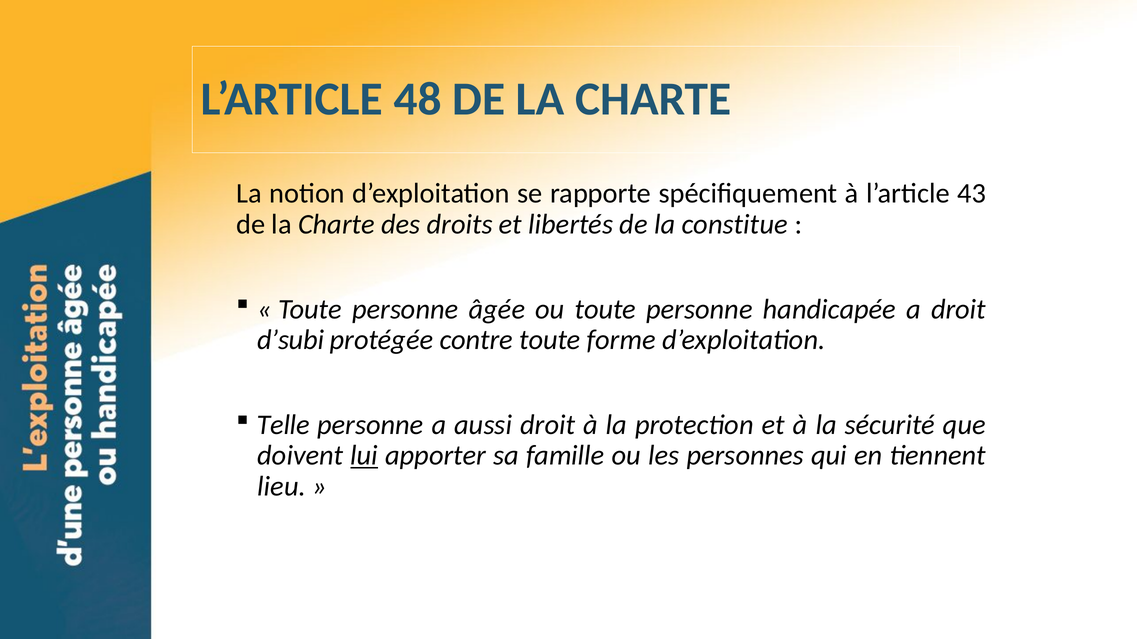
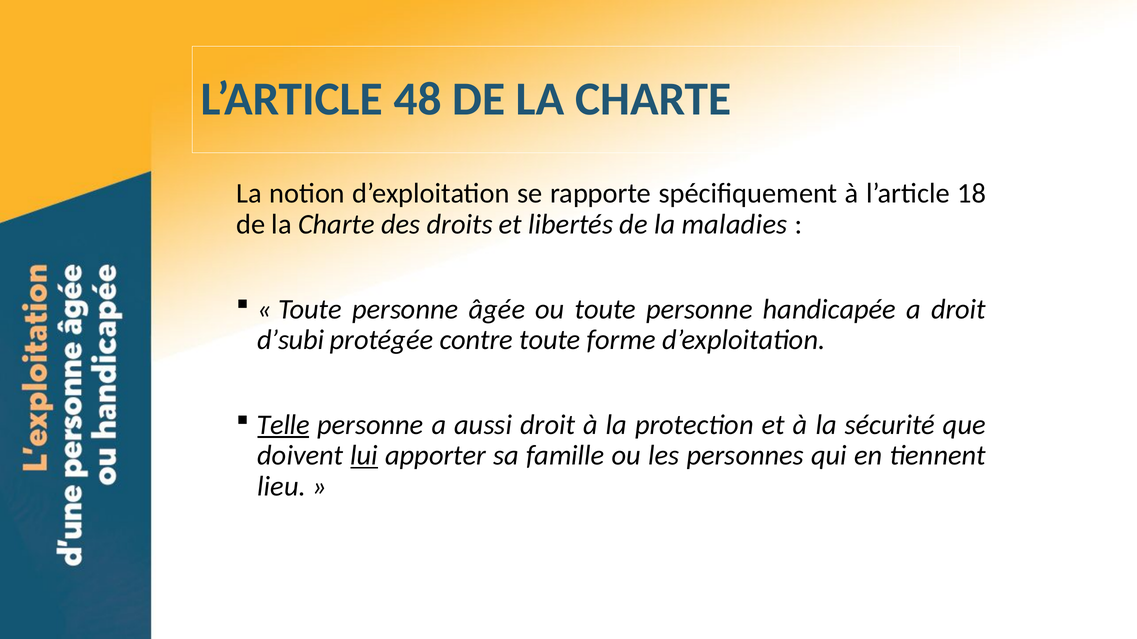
43: 43 -> 18
constitue: constitue -> maladies
Telle underline: none -> present
